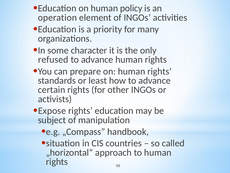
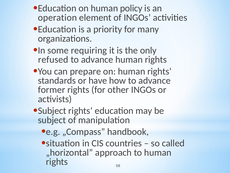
character: character -> requiring
least: least -> have
certain: certain -> former
Expose at (52, 110): Expose -> Subject
